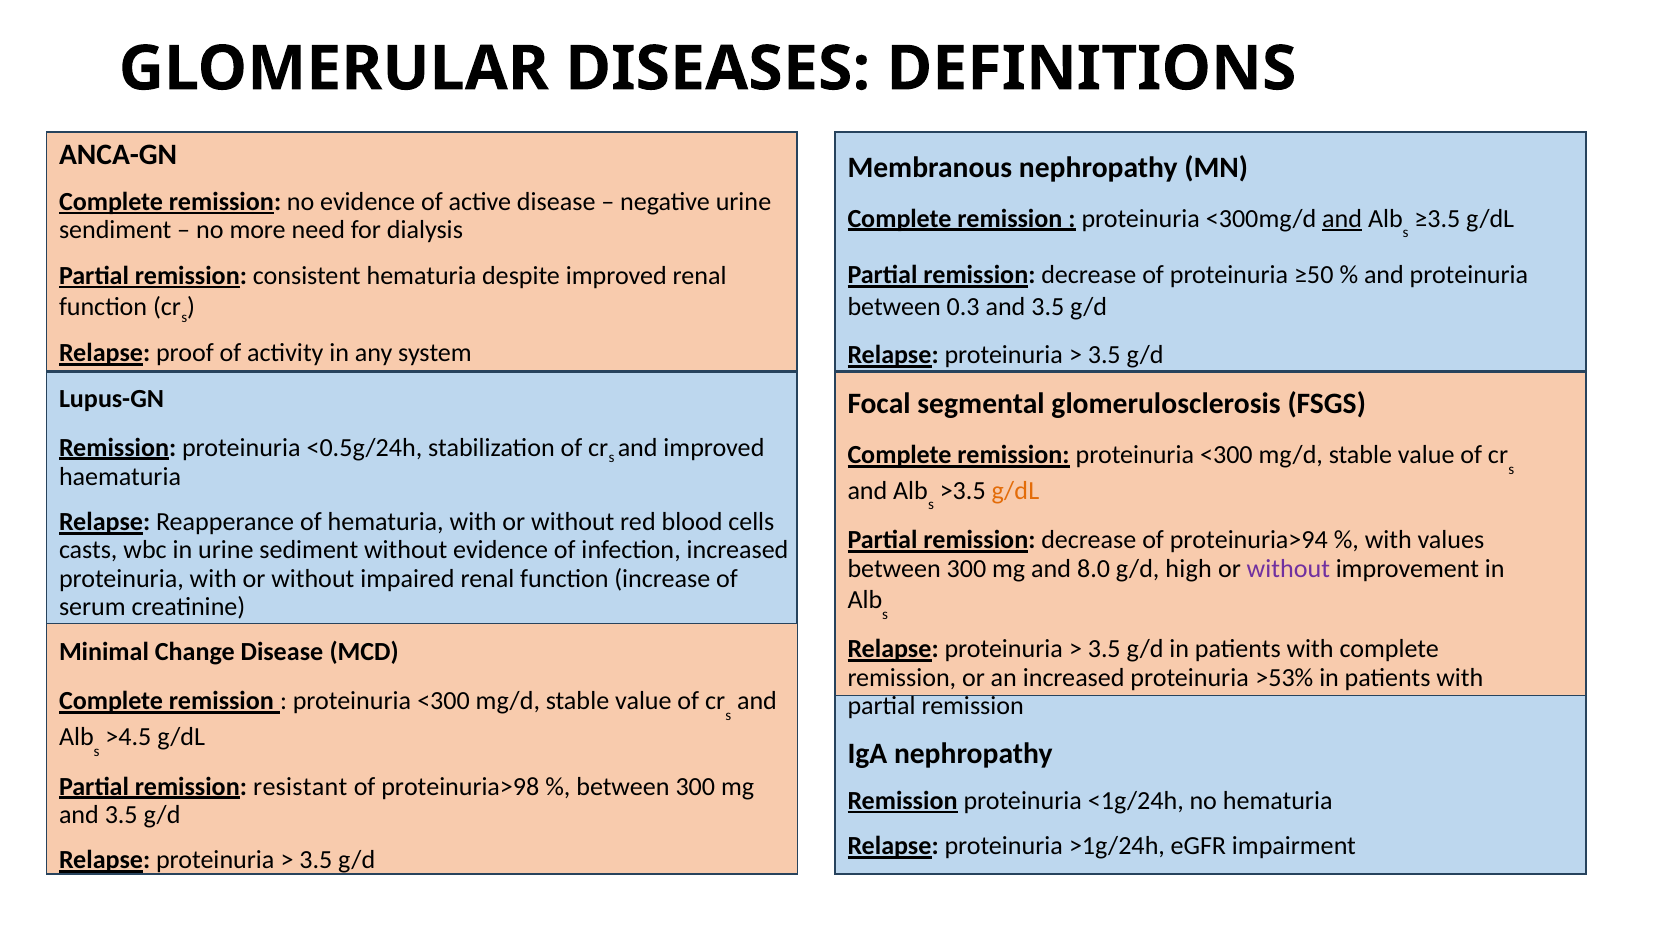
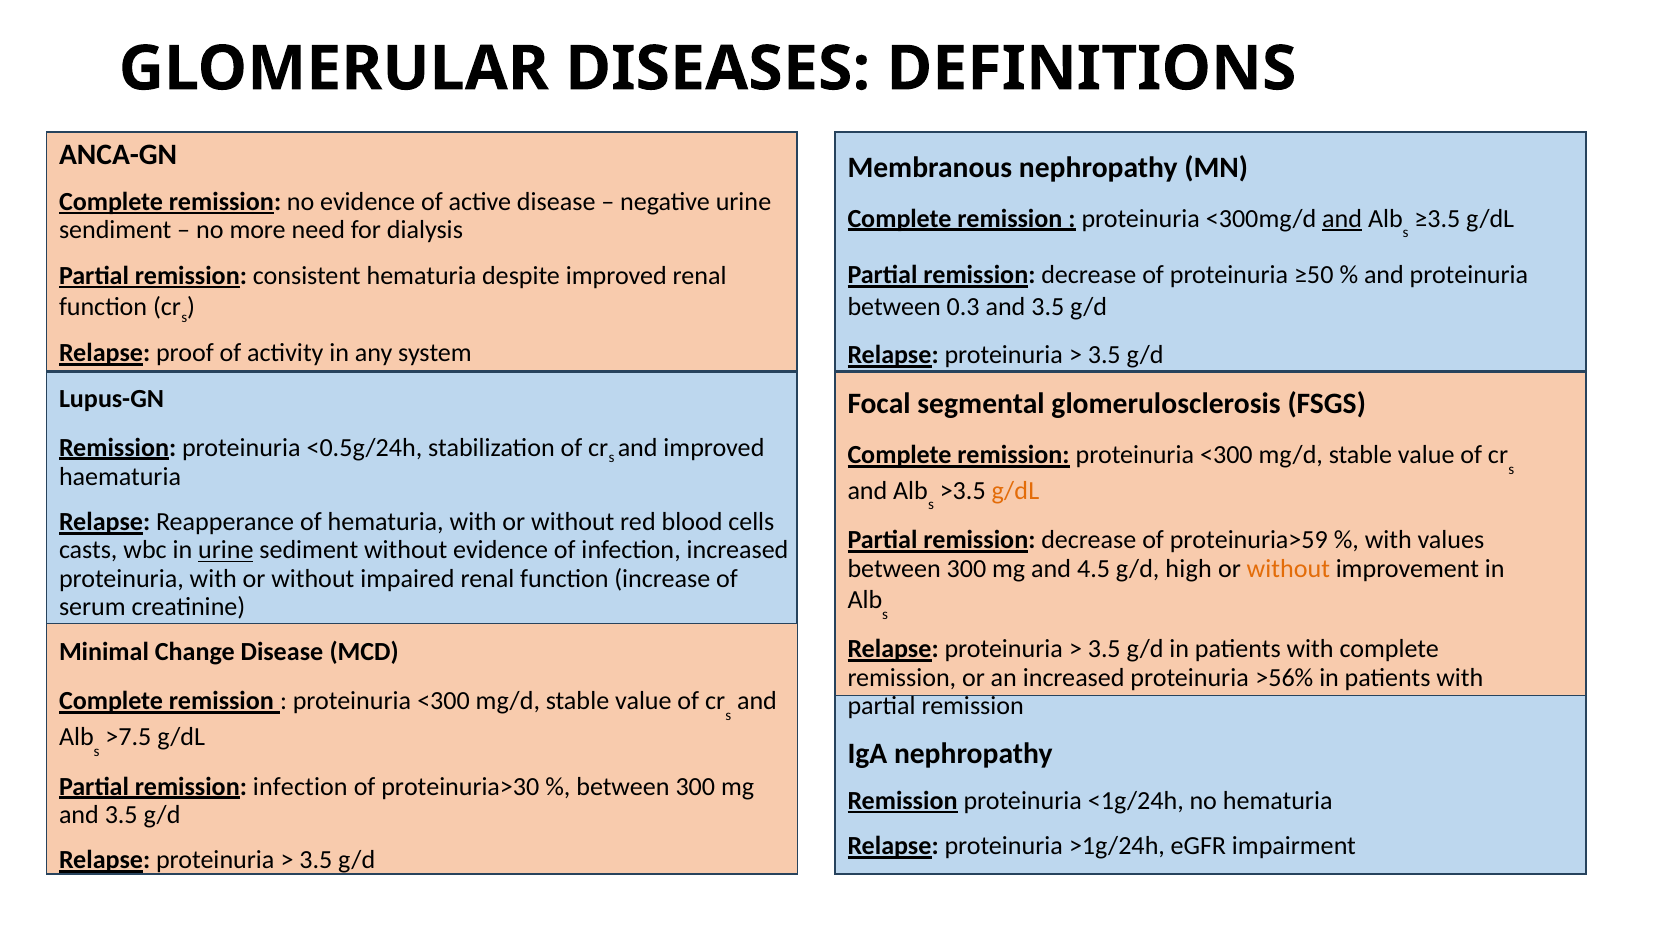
proteinuria>94: proteinuria>94 -> proteinuria>59
urine at (226, 550) underline: none -> present
8.0: 8.0 -> 4.5
without at (1288, 569) colour: purple -> orange
>53%: >53% -> >56%
>4.5: >4.5 -> >7.5
remission resistant: resistant -> infection
proteinuria>98: proteinuria>98 -> proteinuria>30
